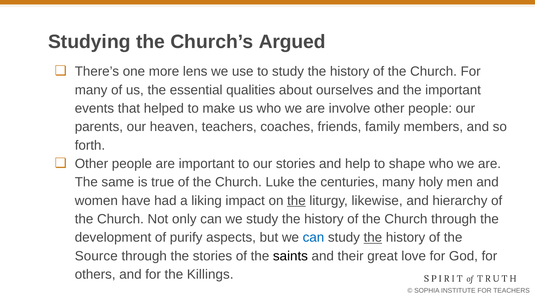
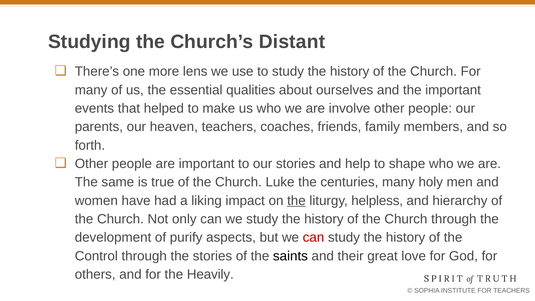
Argued: Argued -> Distant
likewise: likewise -> helpless
can at (313, 238) colour: blue -> red
the at (373, 238) underline: present -> none
Source: Source -> Control
Killings: Killings -> Heavily
